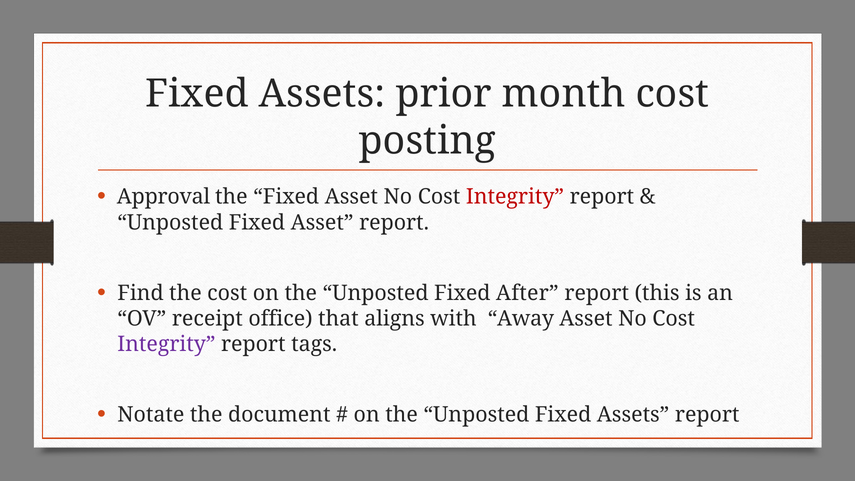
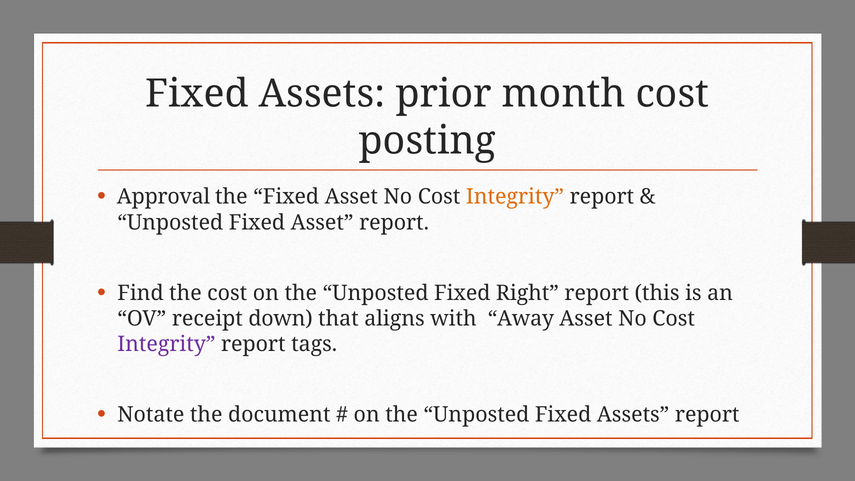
Integrity at (515, 197) colour: red -> orange
After: After -> Right
office: office -> down
